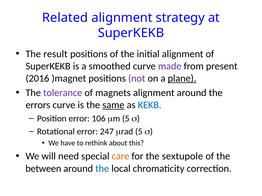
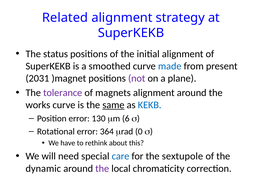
result: result -> status
made colour: purple -> blue
2016: 2016 -> 2031
plane underline: present -> none
errors: errors -> works
106: 106 -> 130
mm 5: 5 -> 6
247: 247 -> 364
mrad 5: 5 -> 0
care colour: orange -> blue
between: between -> dynamic
the at (102, 169) colour: blue -> purple
